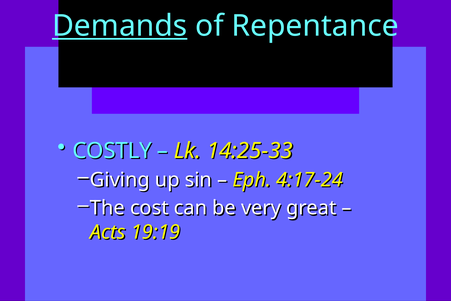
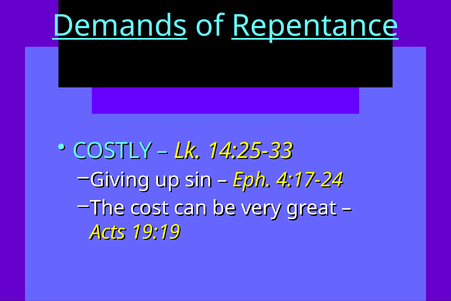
Repentance underline: none -> present
